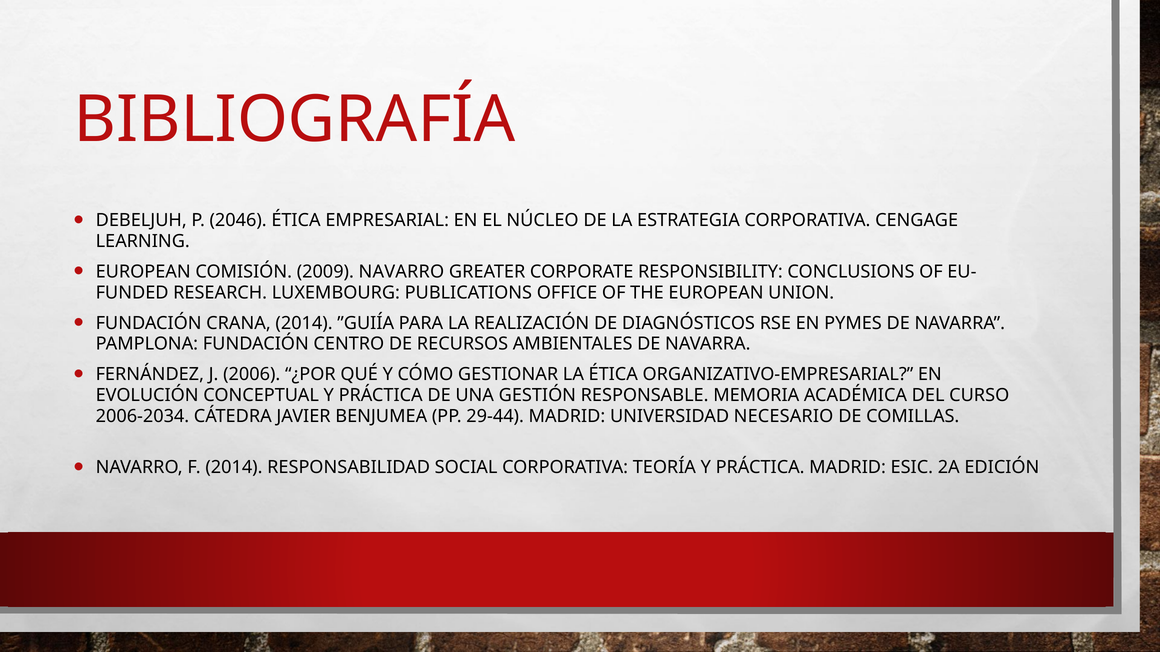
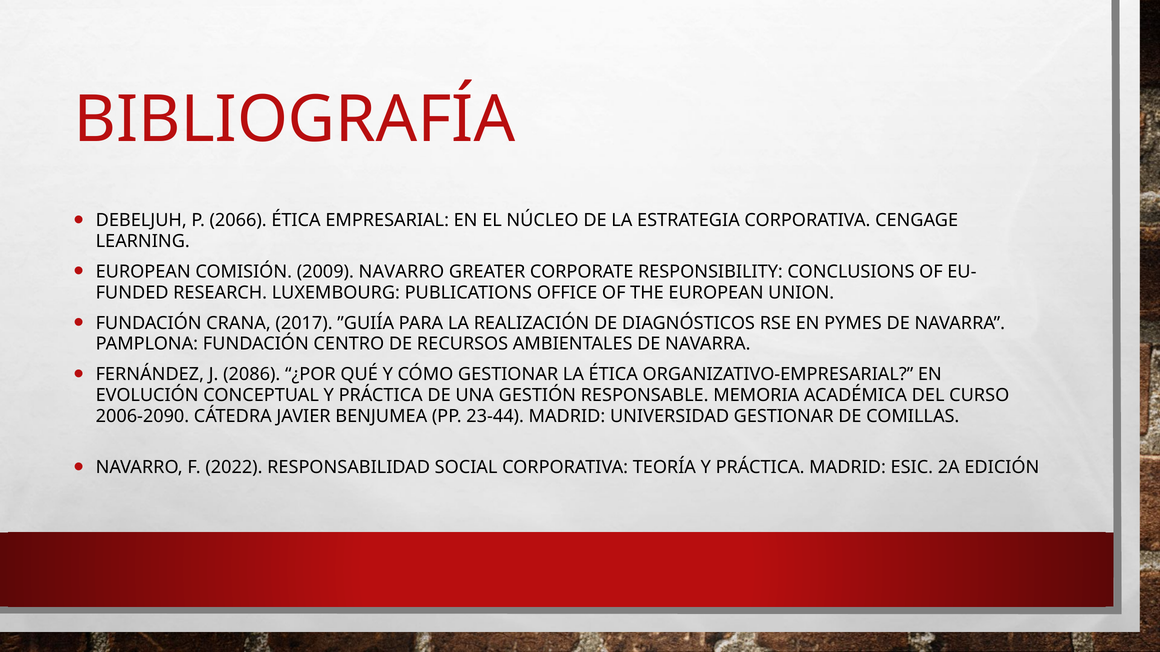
2046: 2046 -> 2066
CRANA 2014: 2014 -> 2017
2006: 2006 -> 2086
2006-2034: 2006-2034 -> 2006-2090
29-44: 29-44 -> 23-44
UNIVERSIDAD NECESARIO: NECESARIO -> GESTIONAR
F 2014: 2014 -> 2022
